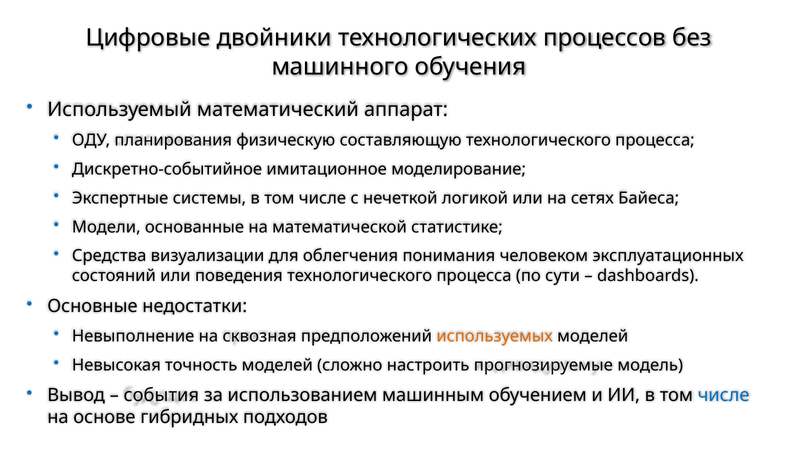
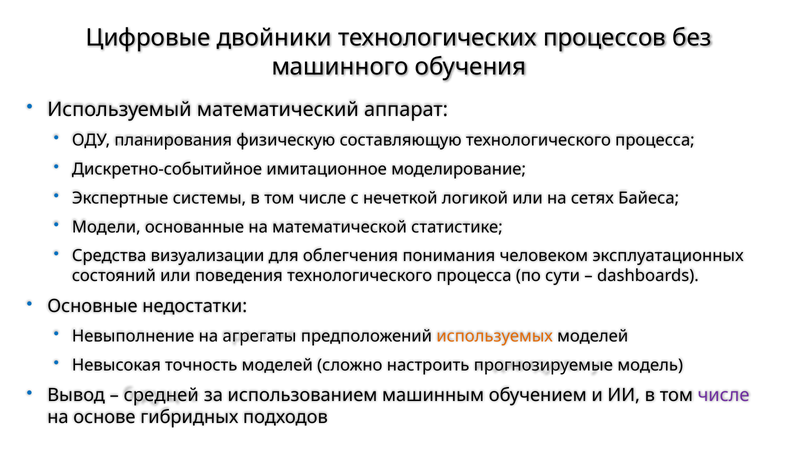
сквозная: сквозная -> агрегаты
события: события -> средней
числе at (724, 395) colour: blue -> purple
